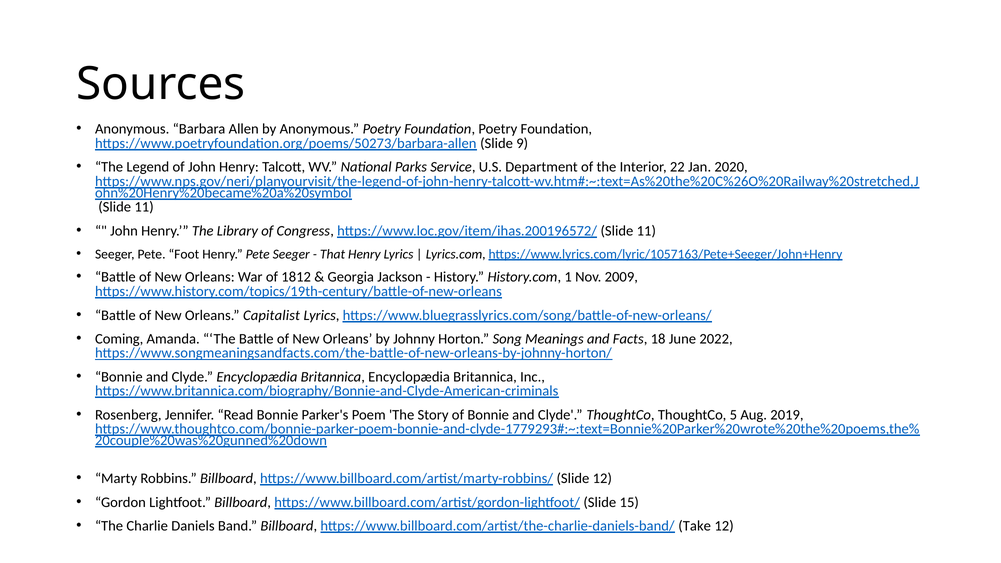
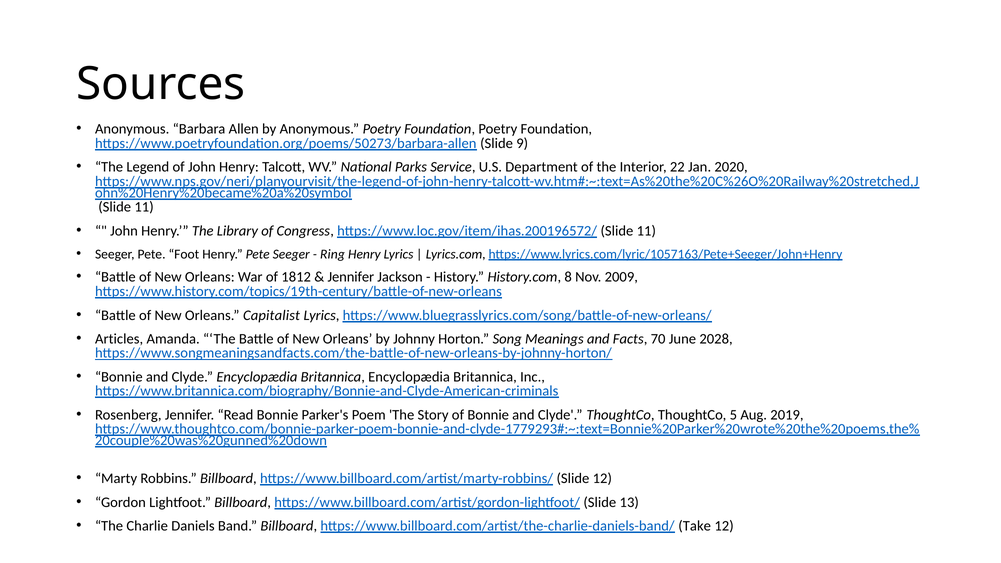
That: That -> Ring
Georgia at (351, 277): Georgia -> Jennifer
1: 1 -> 8
Coming: Coming -> Articles
18: 18 -> 70
2022: 2022 -> 2028
15: 15 -> 13
